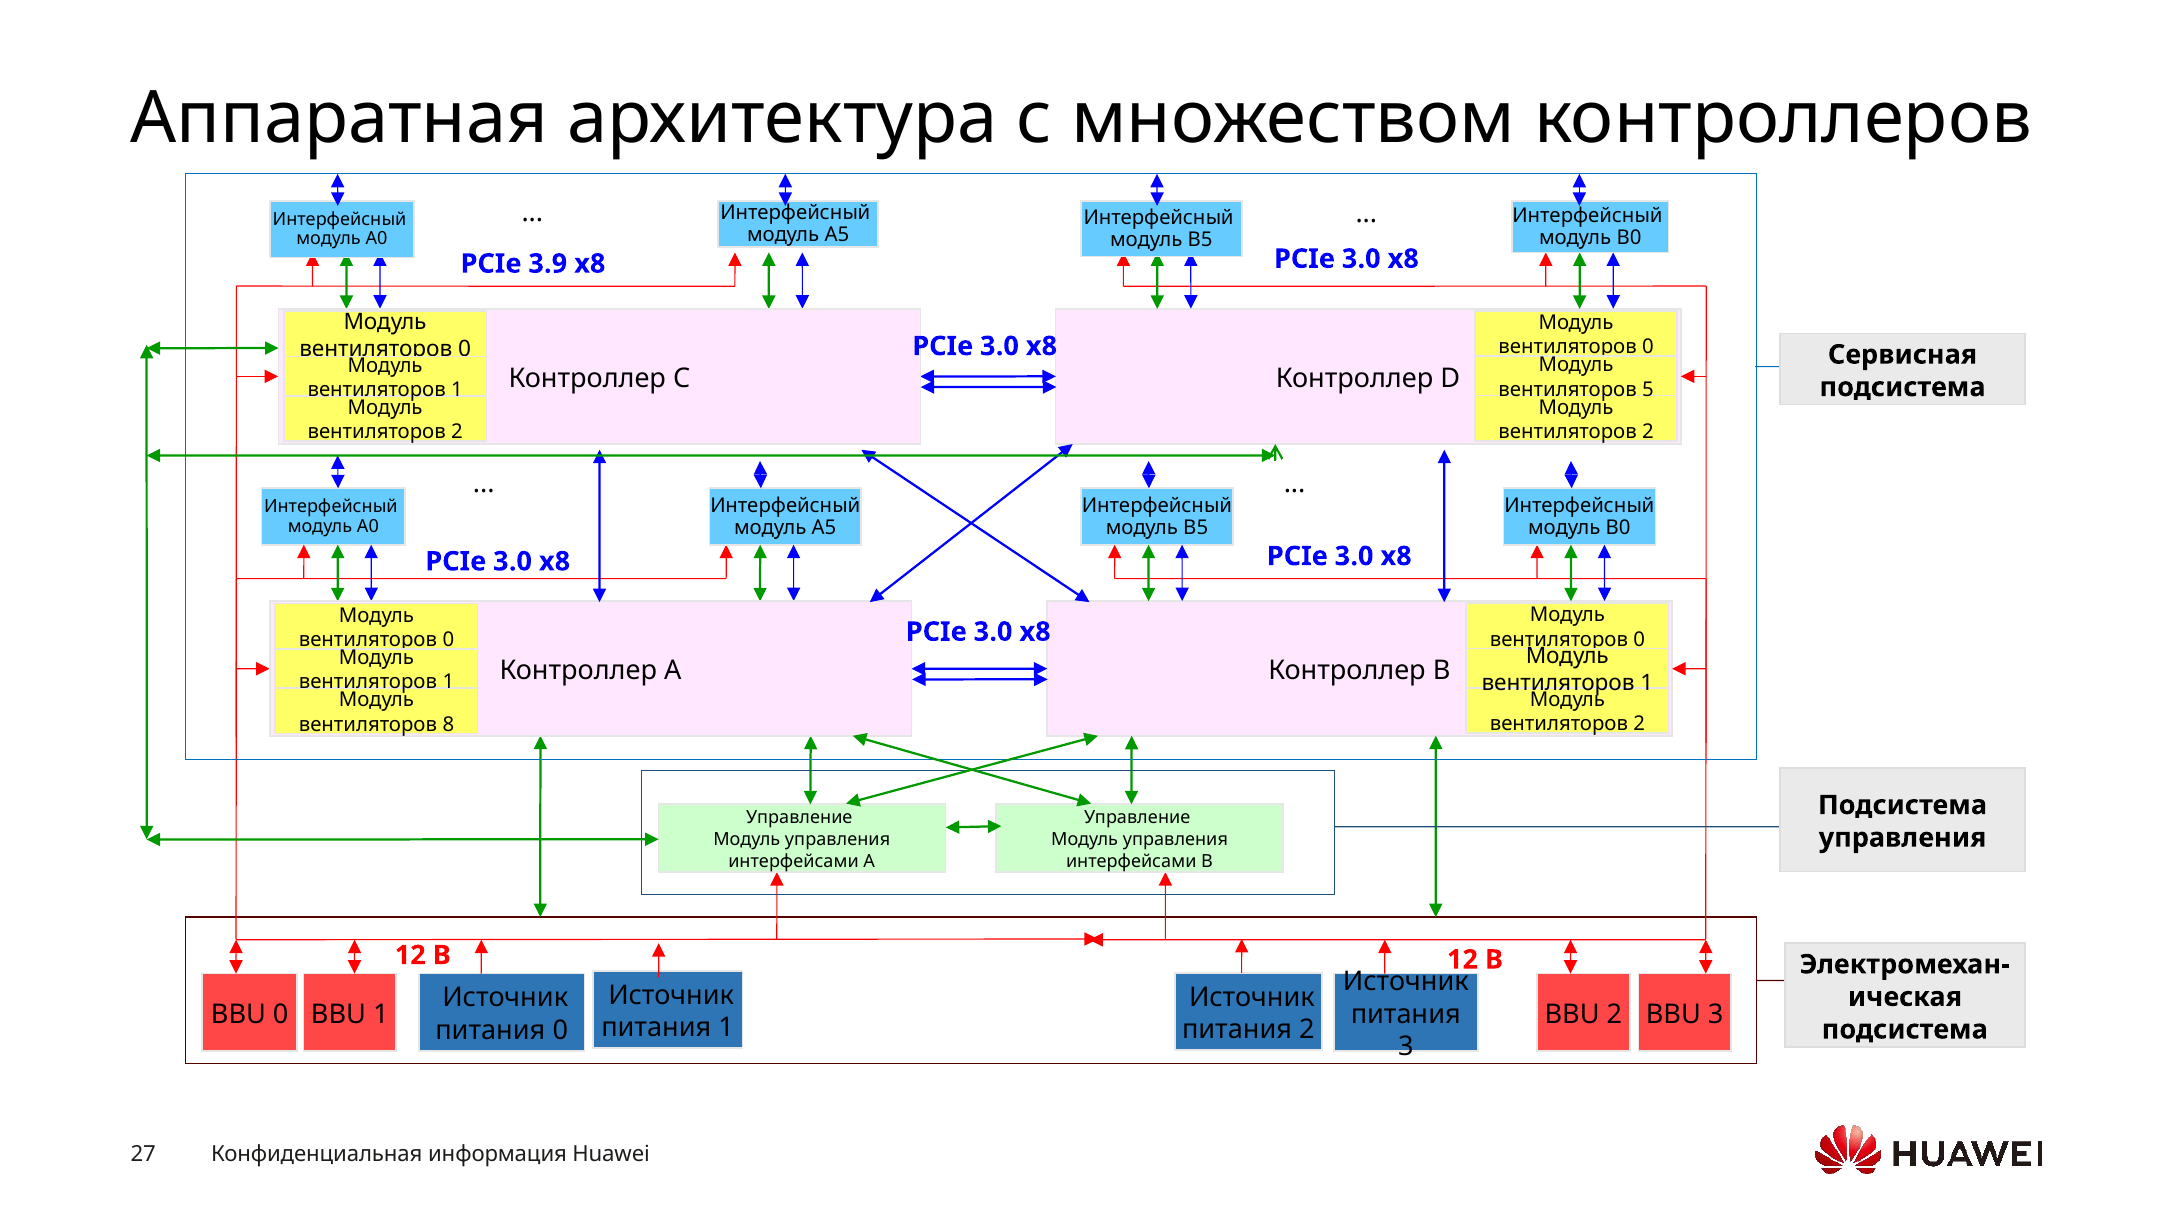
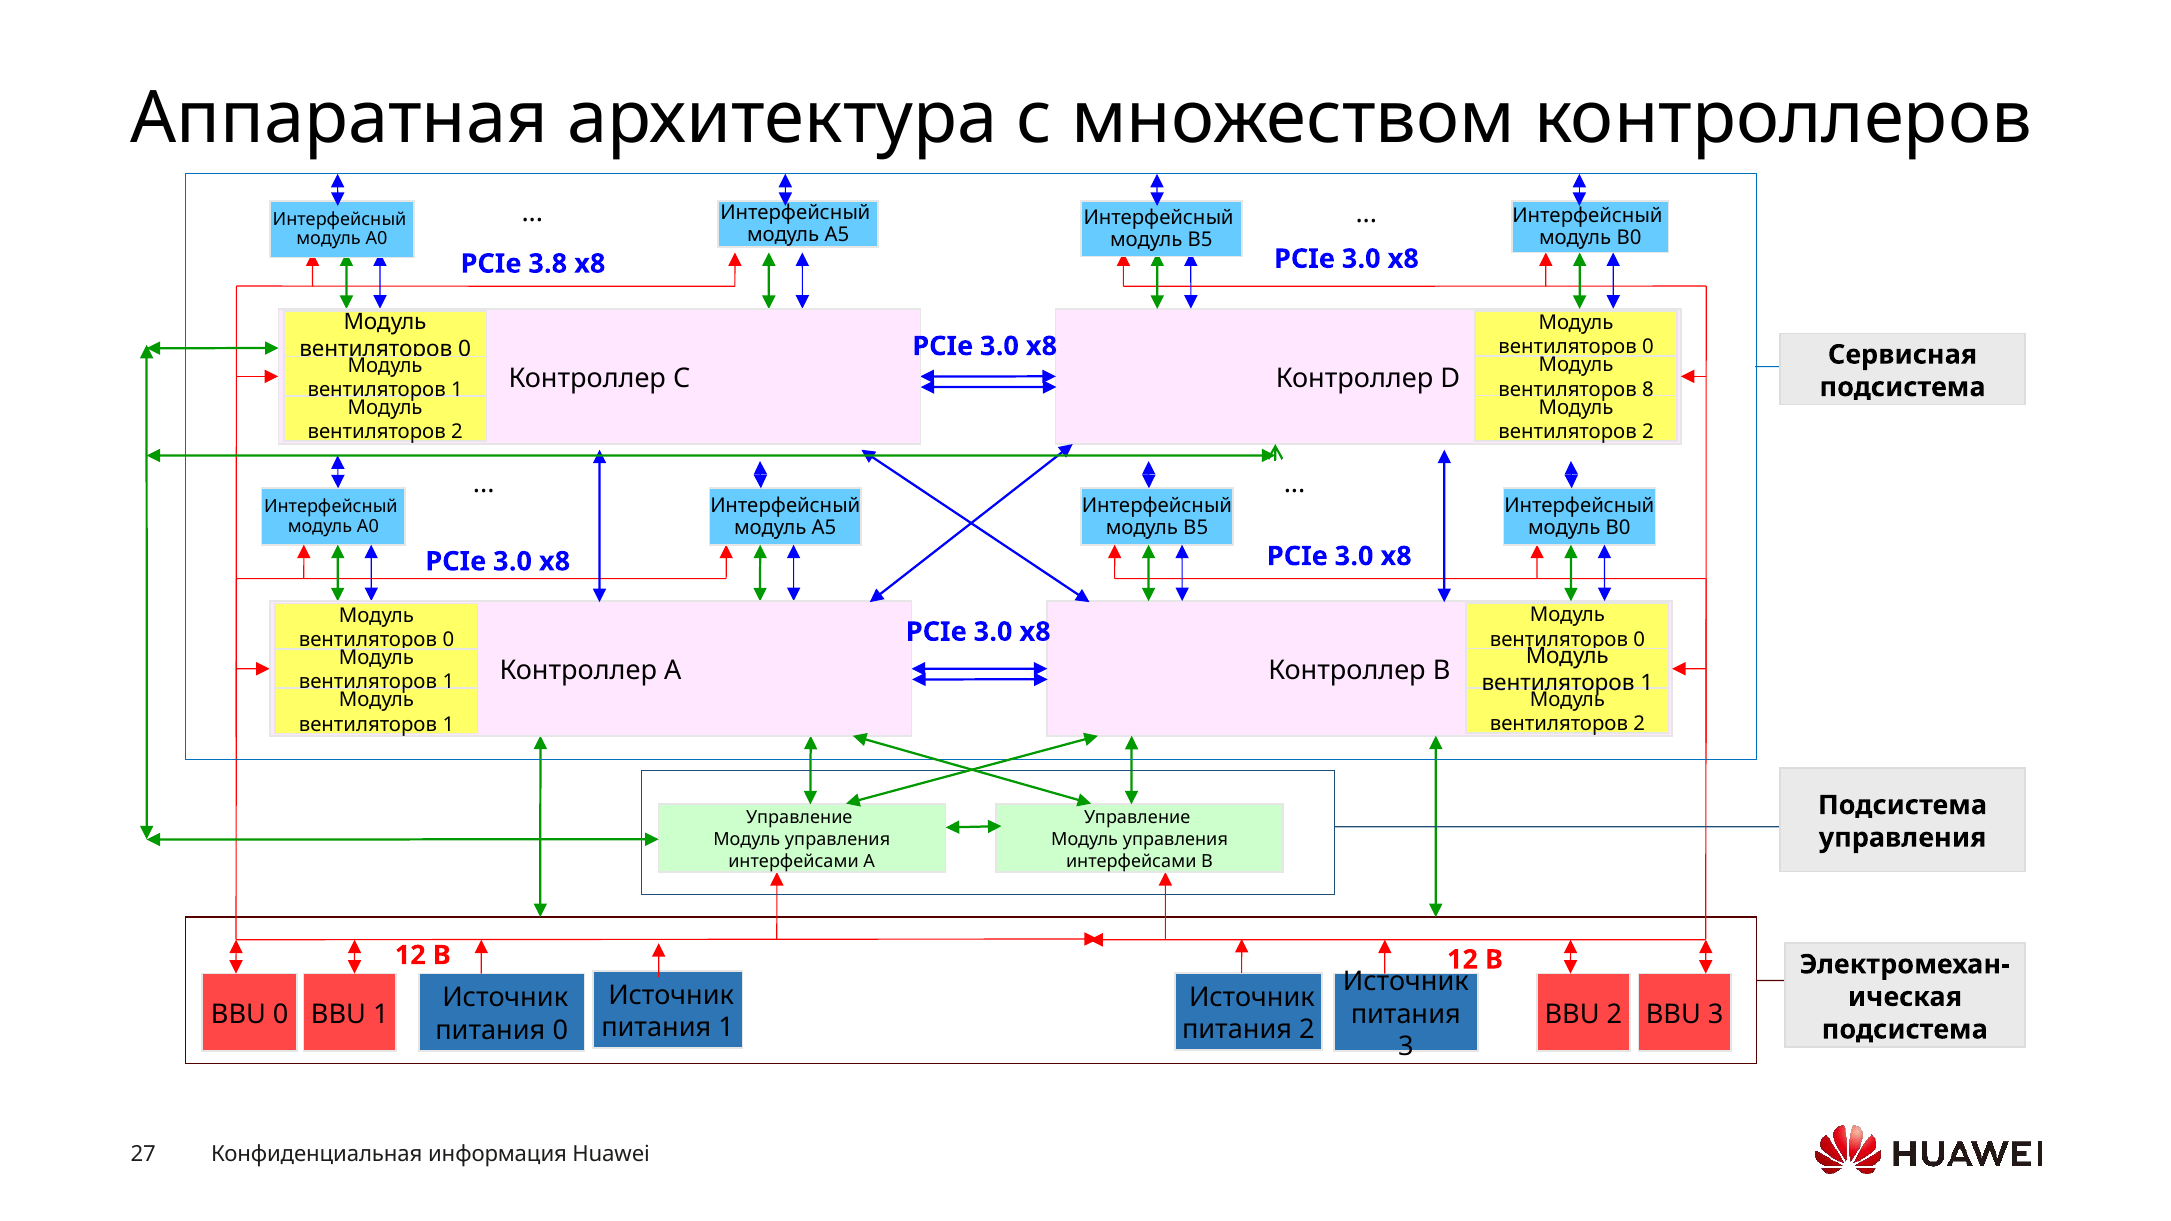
3.9: 3.9 -> 3.8
5: 5 -> 8
8 at (448, 725): 8 -> 1
